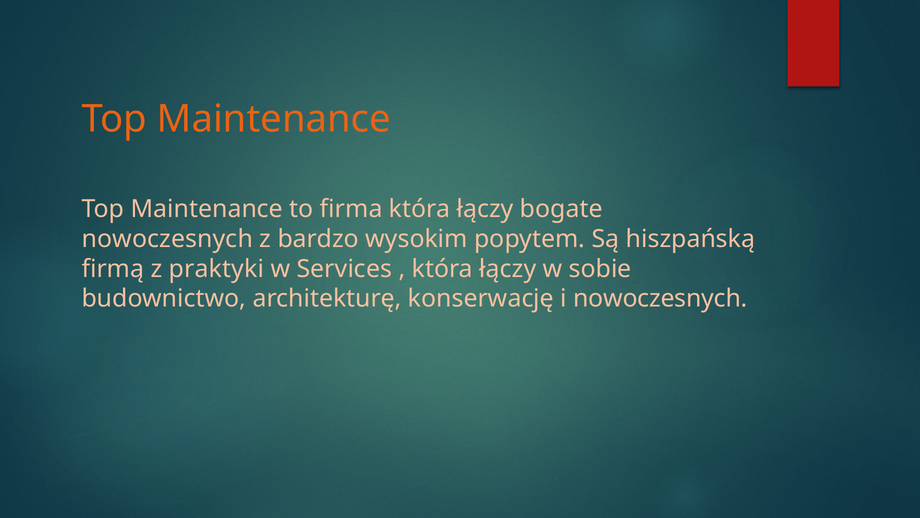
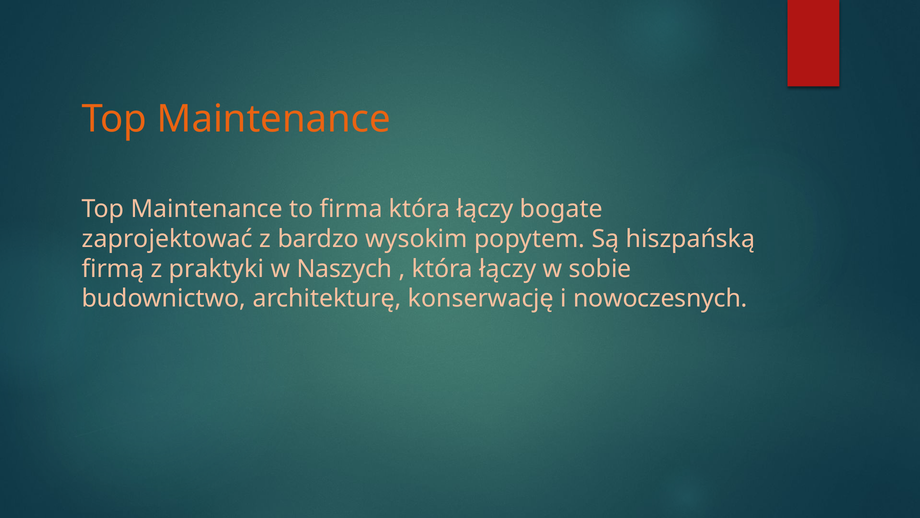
nowoczesnych at (167, 239): nowoczesnych -> zaprojektować
Services: Services -> Naszych
